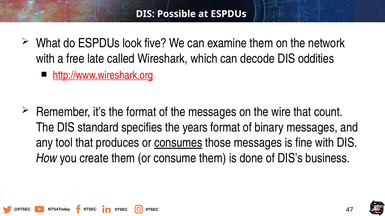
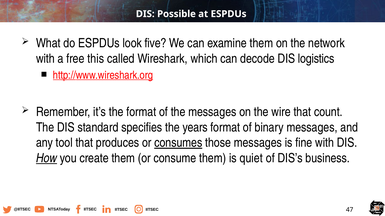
late: late -> this
oddities: oddities -> logistics
How underline: none -> present
done: done -> quiet
